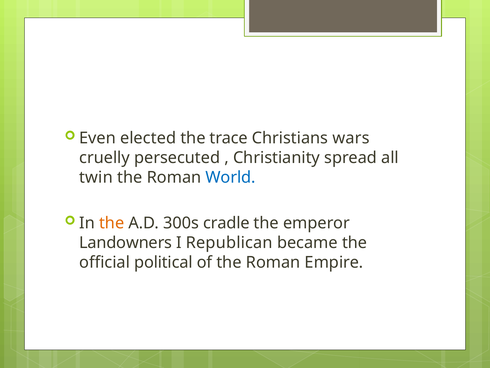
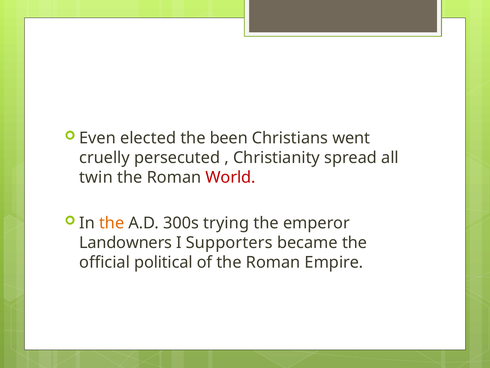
trace: trace -> been
wars: wars -> went
World colour: blue -> red
cradle: cradle -> trying
Republican: Republican -> Supporters
